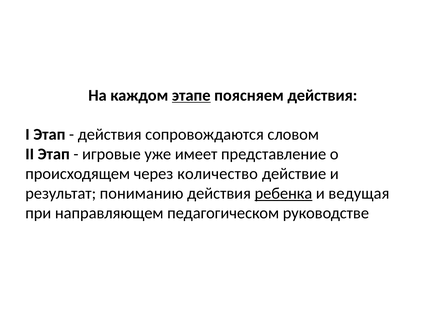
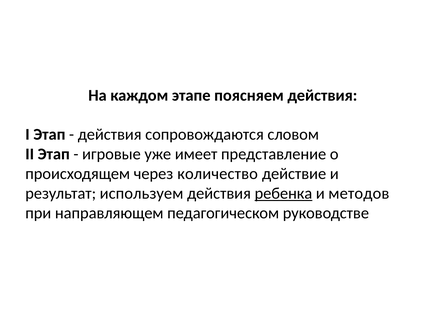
этапе underline: present -> none
пониманию: пониманию -> используем
ведущая: ведущая -> методов
